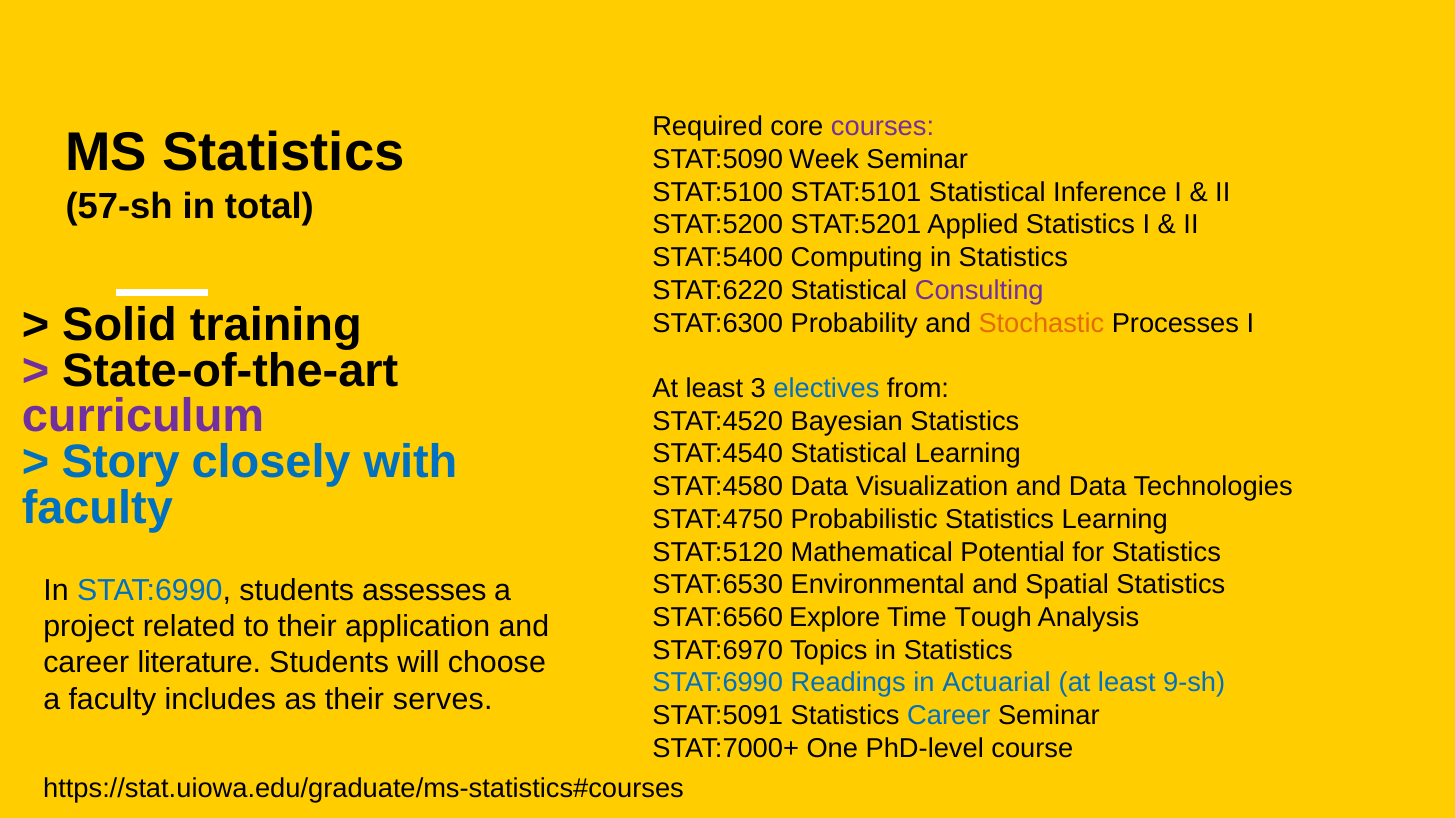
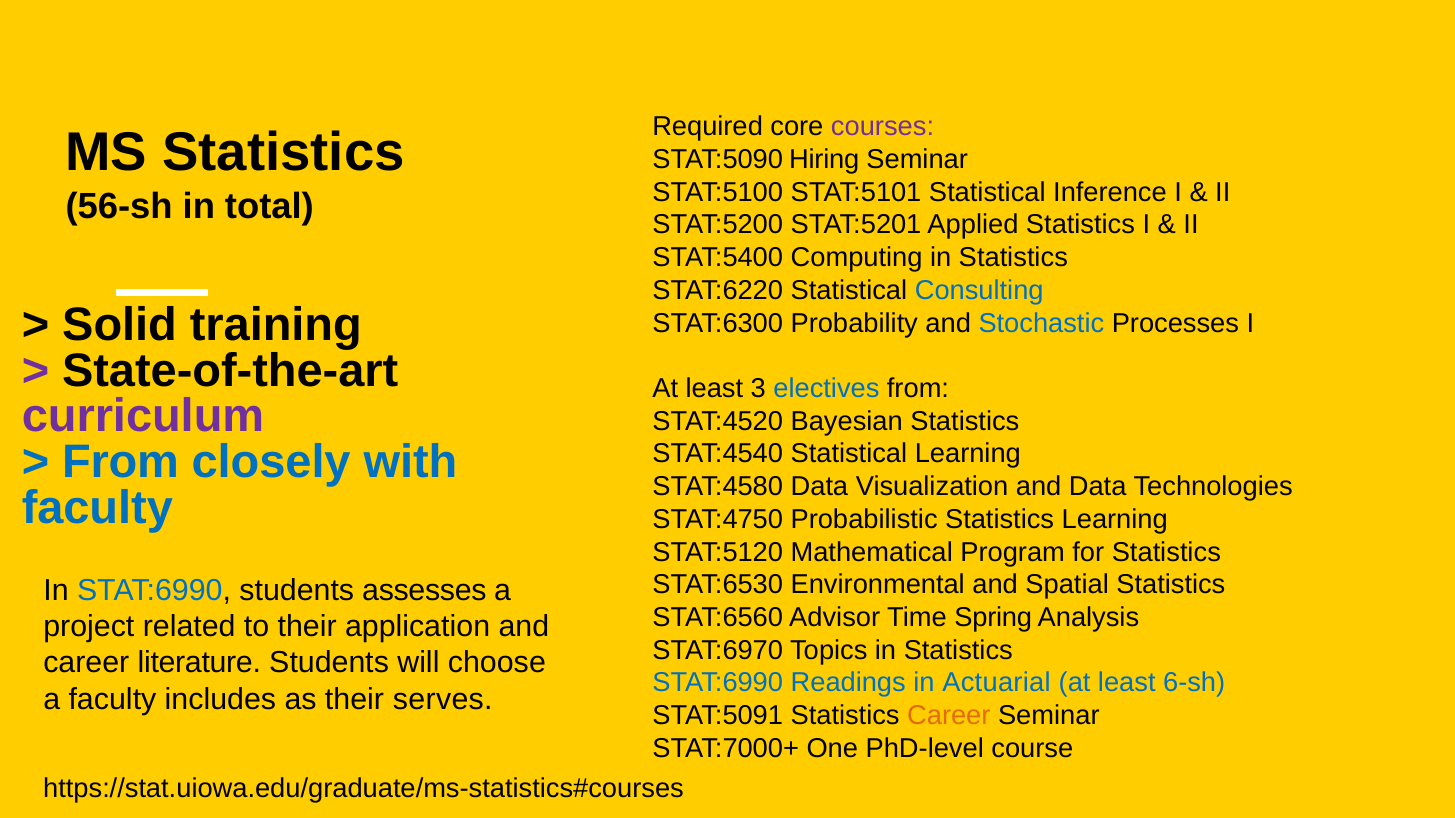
Week: Week -> Hiring
57-sh: 57-sh -> 56-sh
Consulting colour: purple -> blue
Stochastic colour: orange -> blue
Story at (121, 462): Story -> From
Potential: Potential -> Program
Explore: Explore -> Advisor
Tough: Tough -> Spring
9-sh: 9-sh -> 6-sh
Career at (949, 716) colour: blue -> orange
